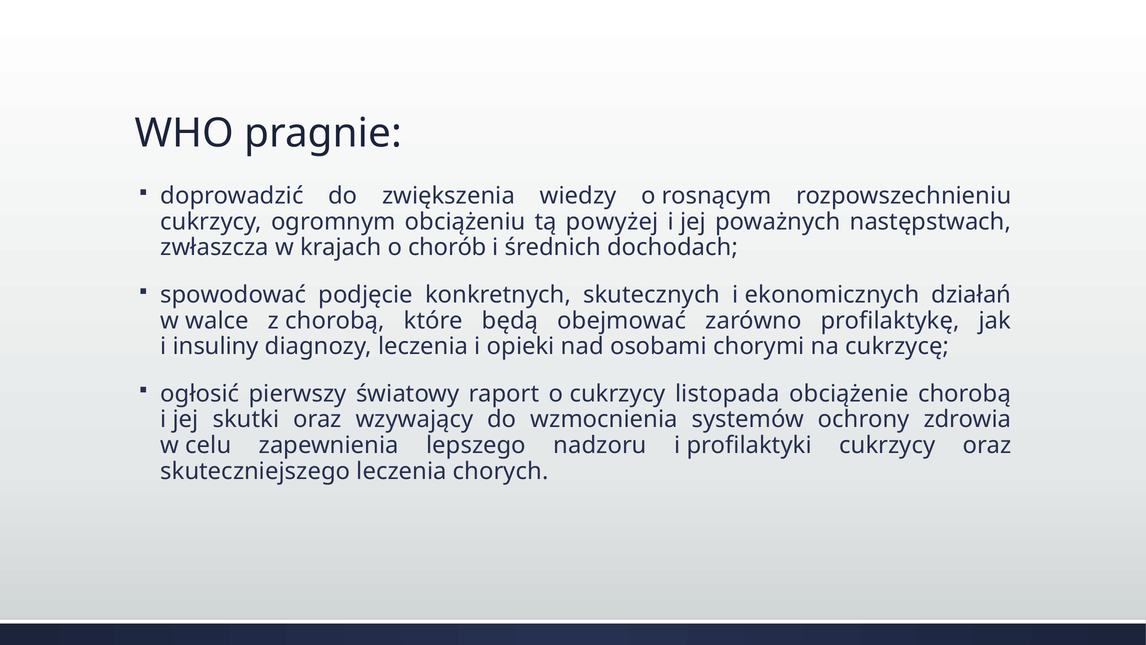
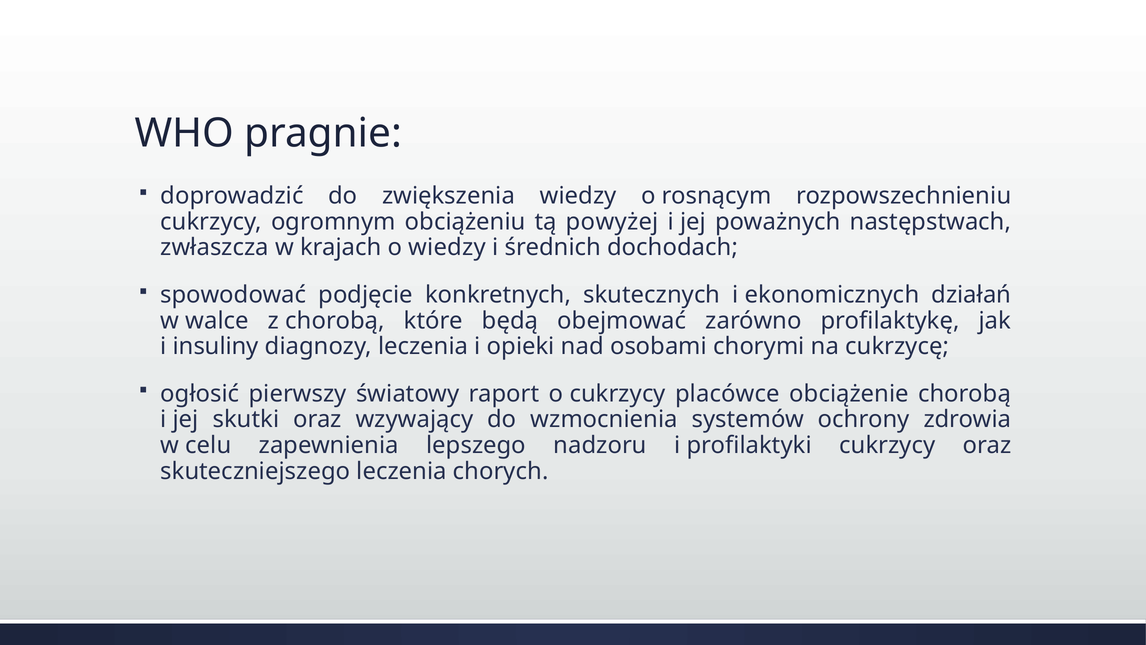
o chorób: chorób -> wiedzy
listopada: listopada -> placówce
